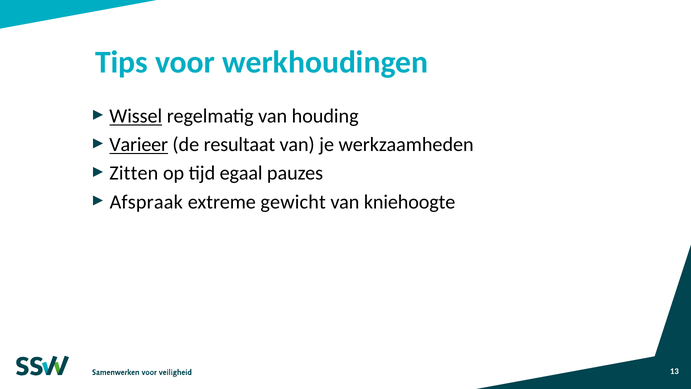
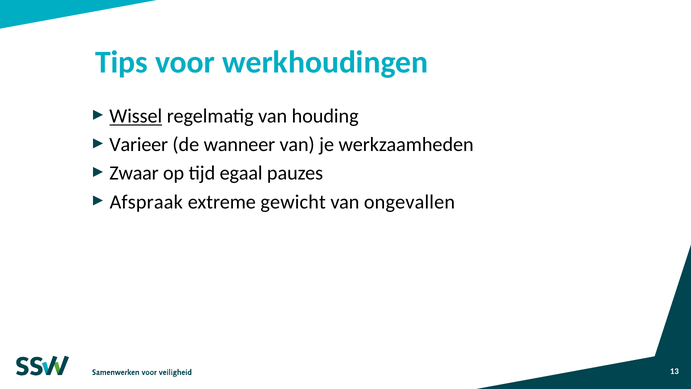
Varieer underline: present -> none
resultaat: resultaat -> wanneer
Zitten: Zitten -> Zwaar
kniehoogte: kniehoogte -> ongevallen
